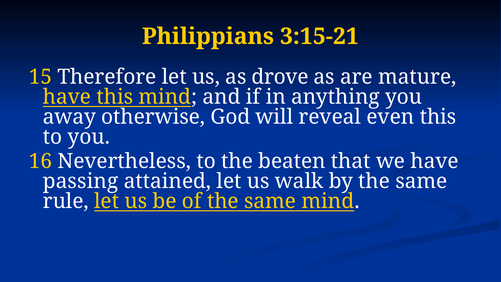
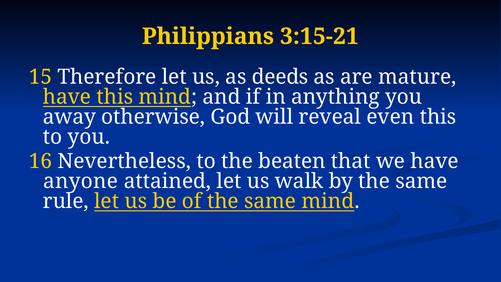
drove: drove -> deeds
passing: passing -> anyone
